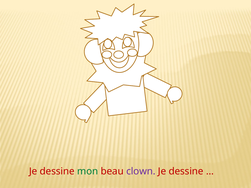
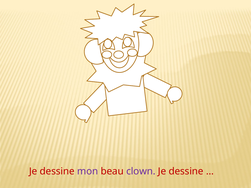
mon colour: green -> purple
